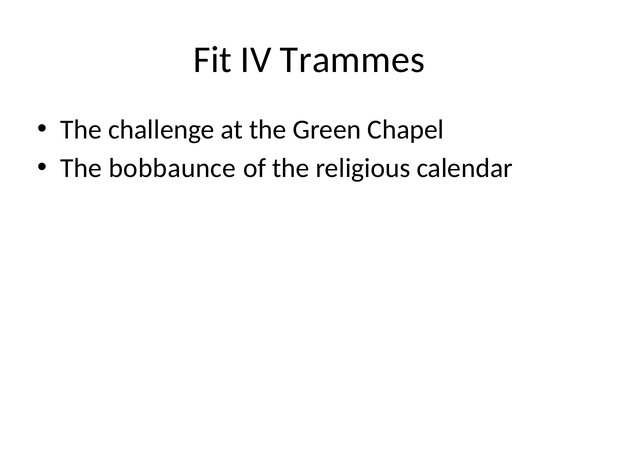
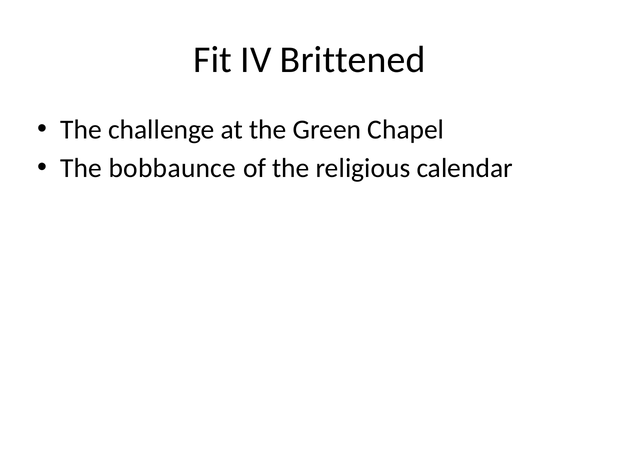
Trammes: Trammes -> Brittened
